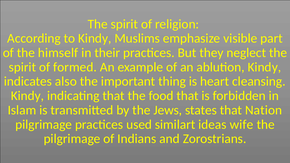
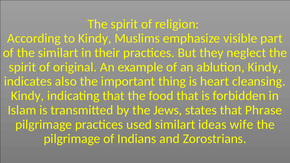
the himself: himself -> similart
formed: formed -> original
Nation: Nation -> Phrase
